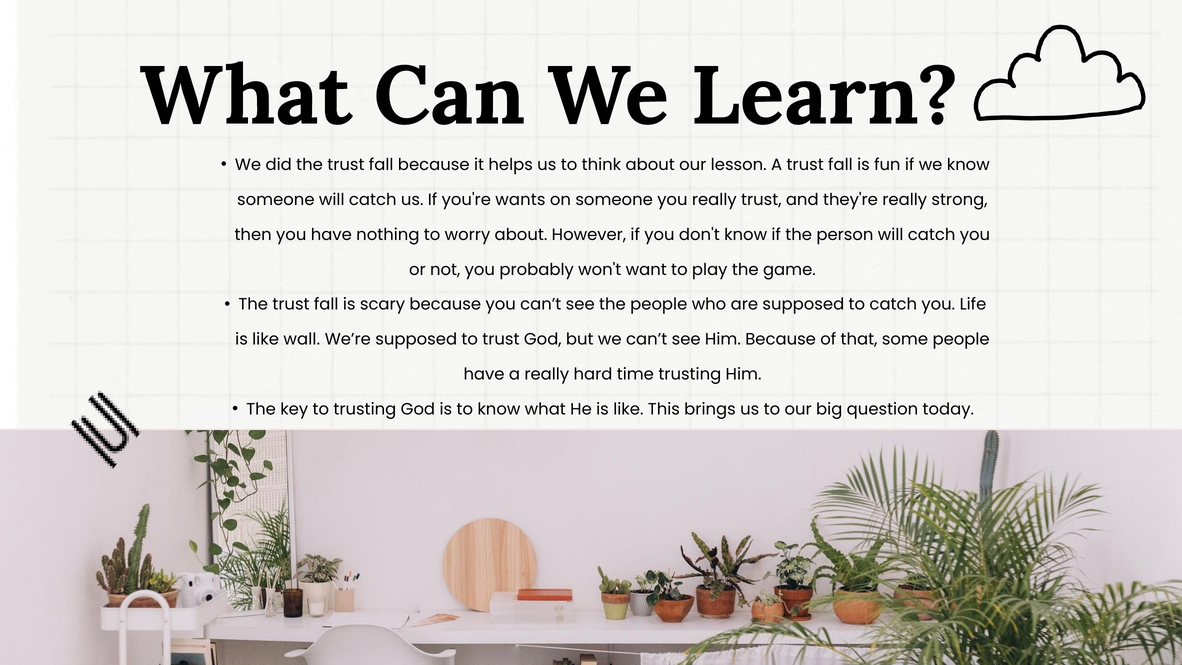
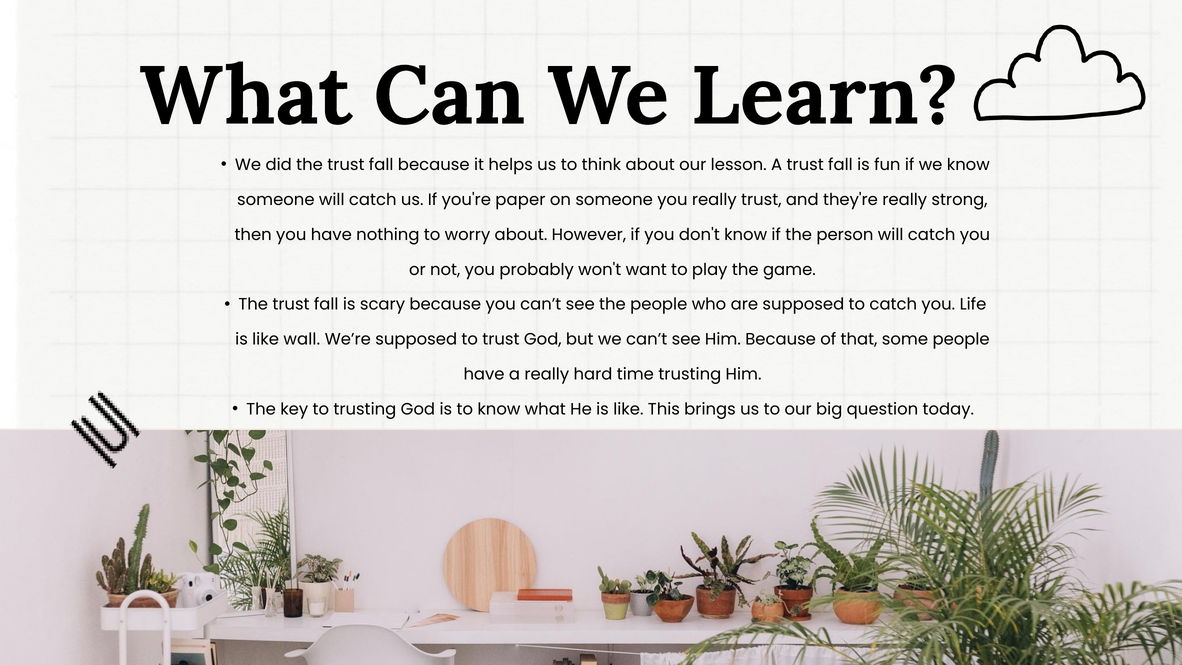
wants: wants -> paper
